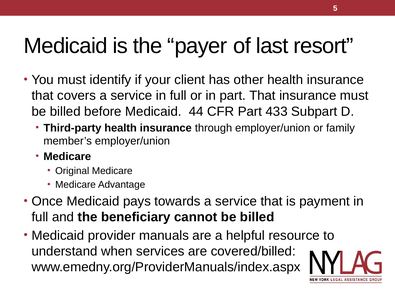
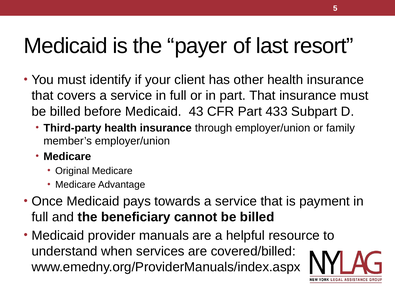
44: 44 -> 43
